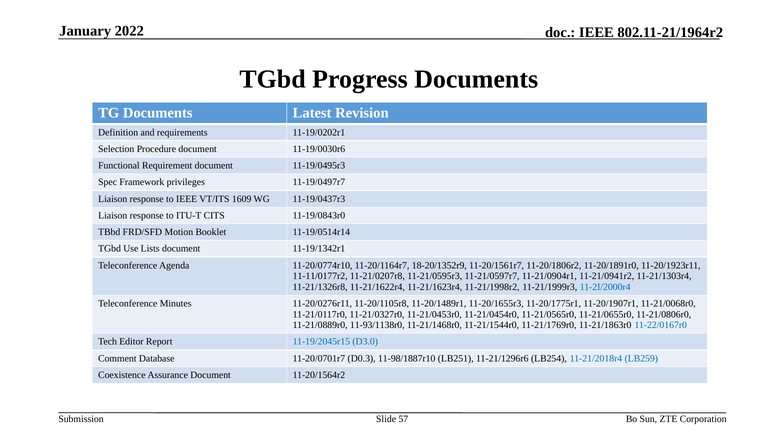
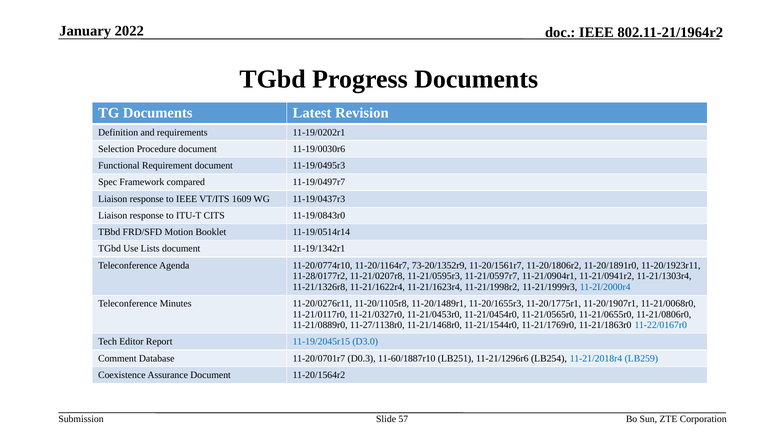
privileges: privileges -> compared
18-20/1352r9: 18-20/1352r9 -> 73-20/1352r9
11-11/0177r2: 11-11/0177r2 -> 11-28/0177r2
11-93/1138r0: 11-93/1138r0 -> 11-27/1138r0
11-98/1887r10: 11-98/1887r10 -> 11-60/1887r10
